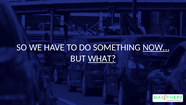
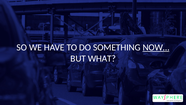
WHAT underline: present -> none
